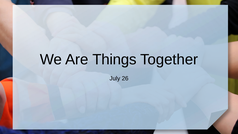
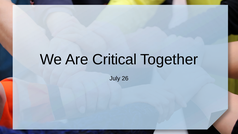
Things: Things -> Critical
